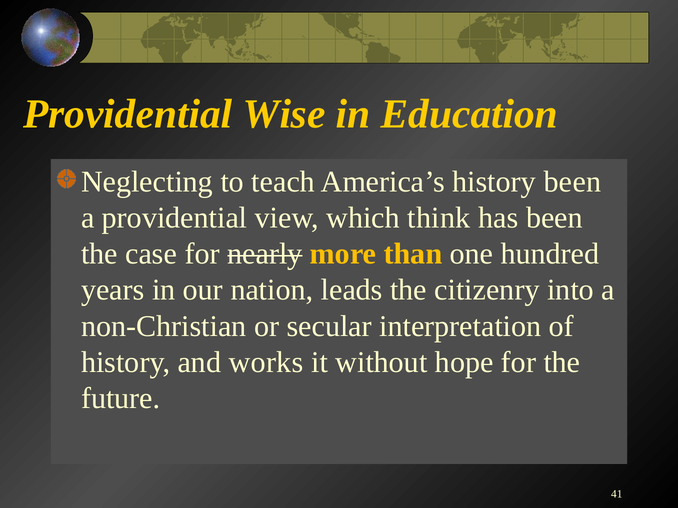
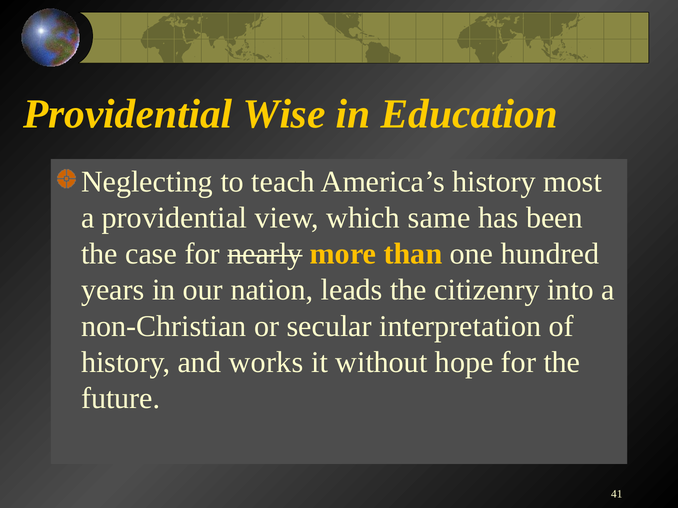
history been: been -> most
think: think -> same
